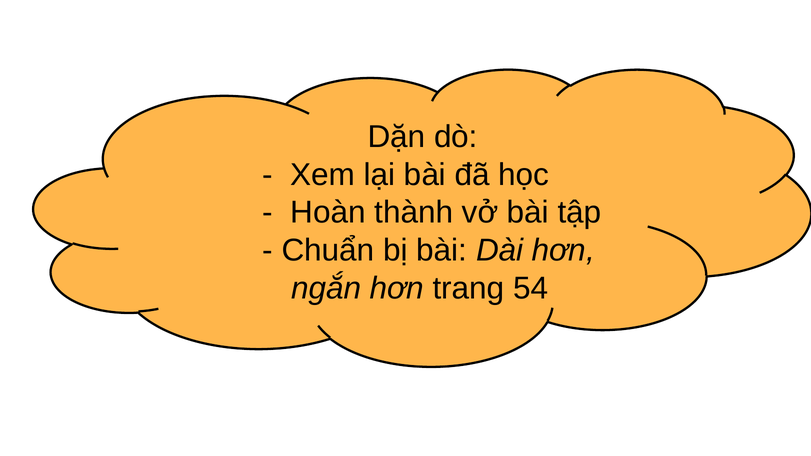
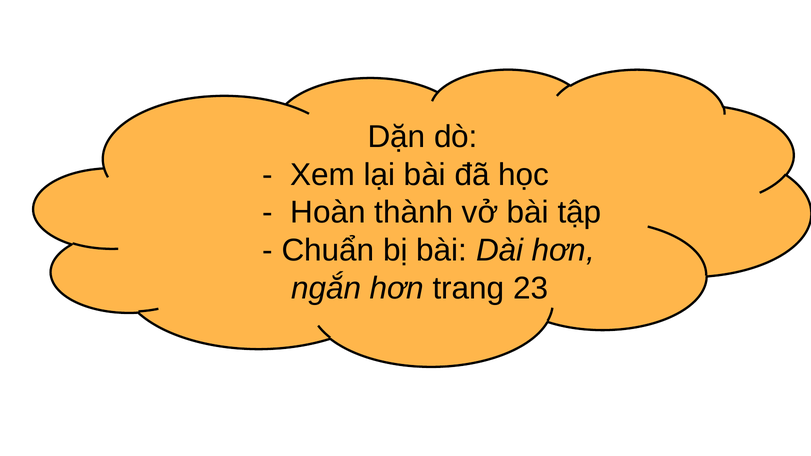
54: 54 -> 23
